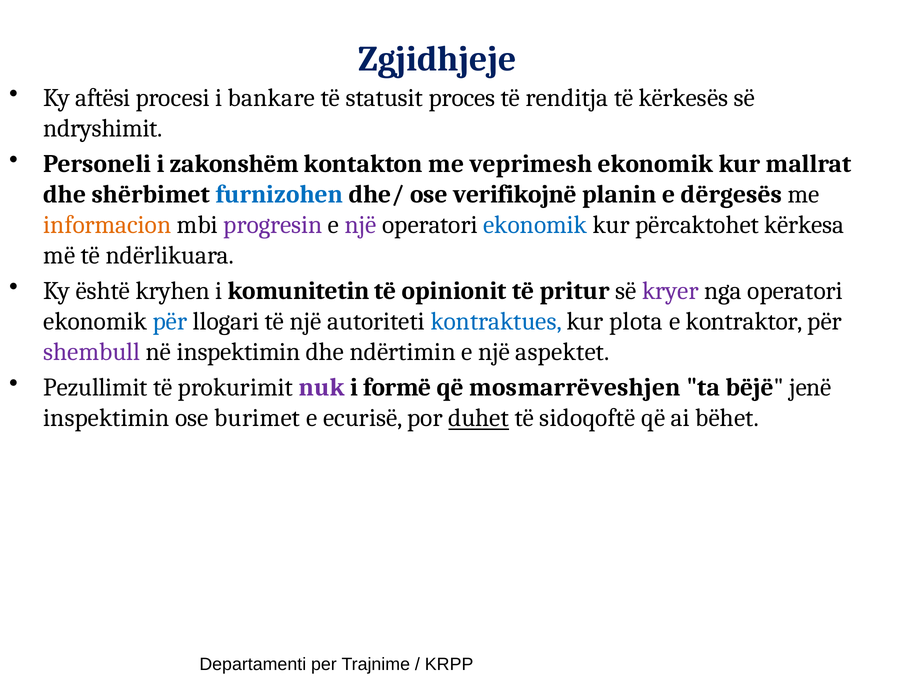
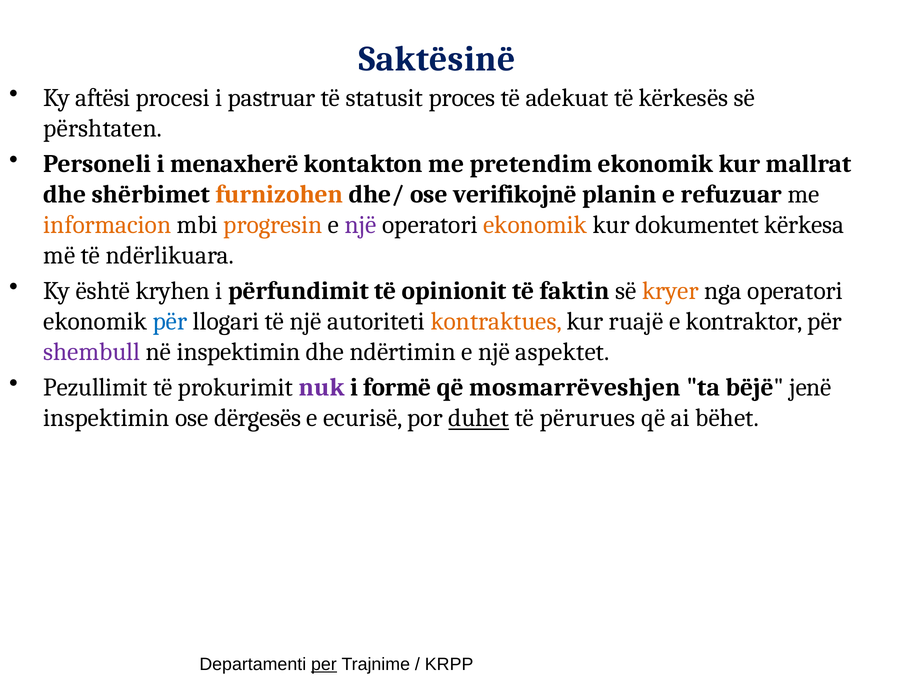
Zgjidhjeje: Zgjidhjeje -> Saktësinë
bankare: bankare -> pastruar
renditja: renditja -> adekuat
ndryshimit: ndryshimit -> përshtaten
zakonshëm: zakonshëm -> menaxherë
veprimesh: veprimesh -> pretendim
furnizohen colour: blue -> orange
dërgesës: dërgesës -> refuzuar
progresin colour: purple -> orange
ekonomik at (535, 225) colour: blue -> orange
përcaktohet: përcaktohet -> dokumentet
komunitetin: komunitetin -> përfundimit
pritur: pritur -> faktin
kryer colour: purple -> orange
kontraktues colour: blue -> orange
plota: plota -> ruajë
burimet: burimet -> dërgesës
sidoqoftë: sidoqoftë -> përurues
per underline: none -> present
